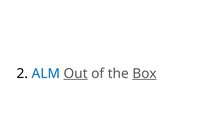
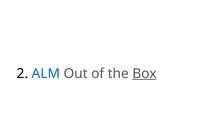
Out underline: present -> none
